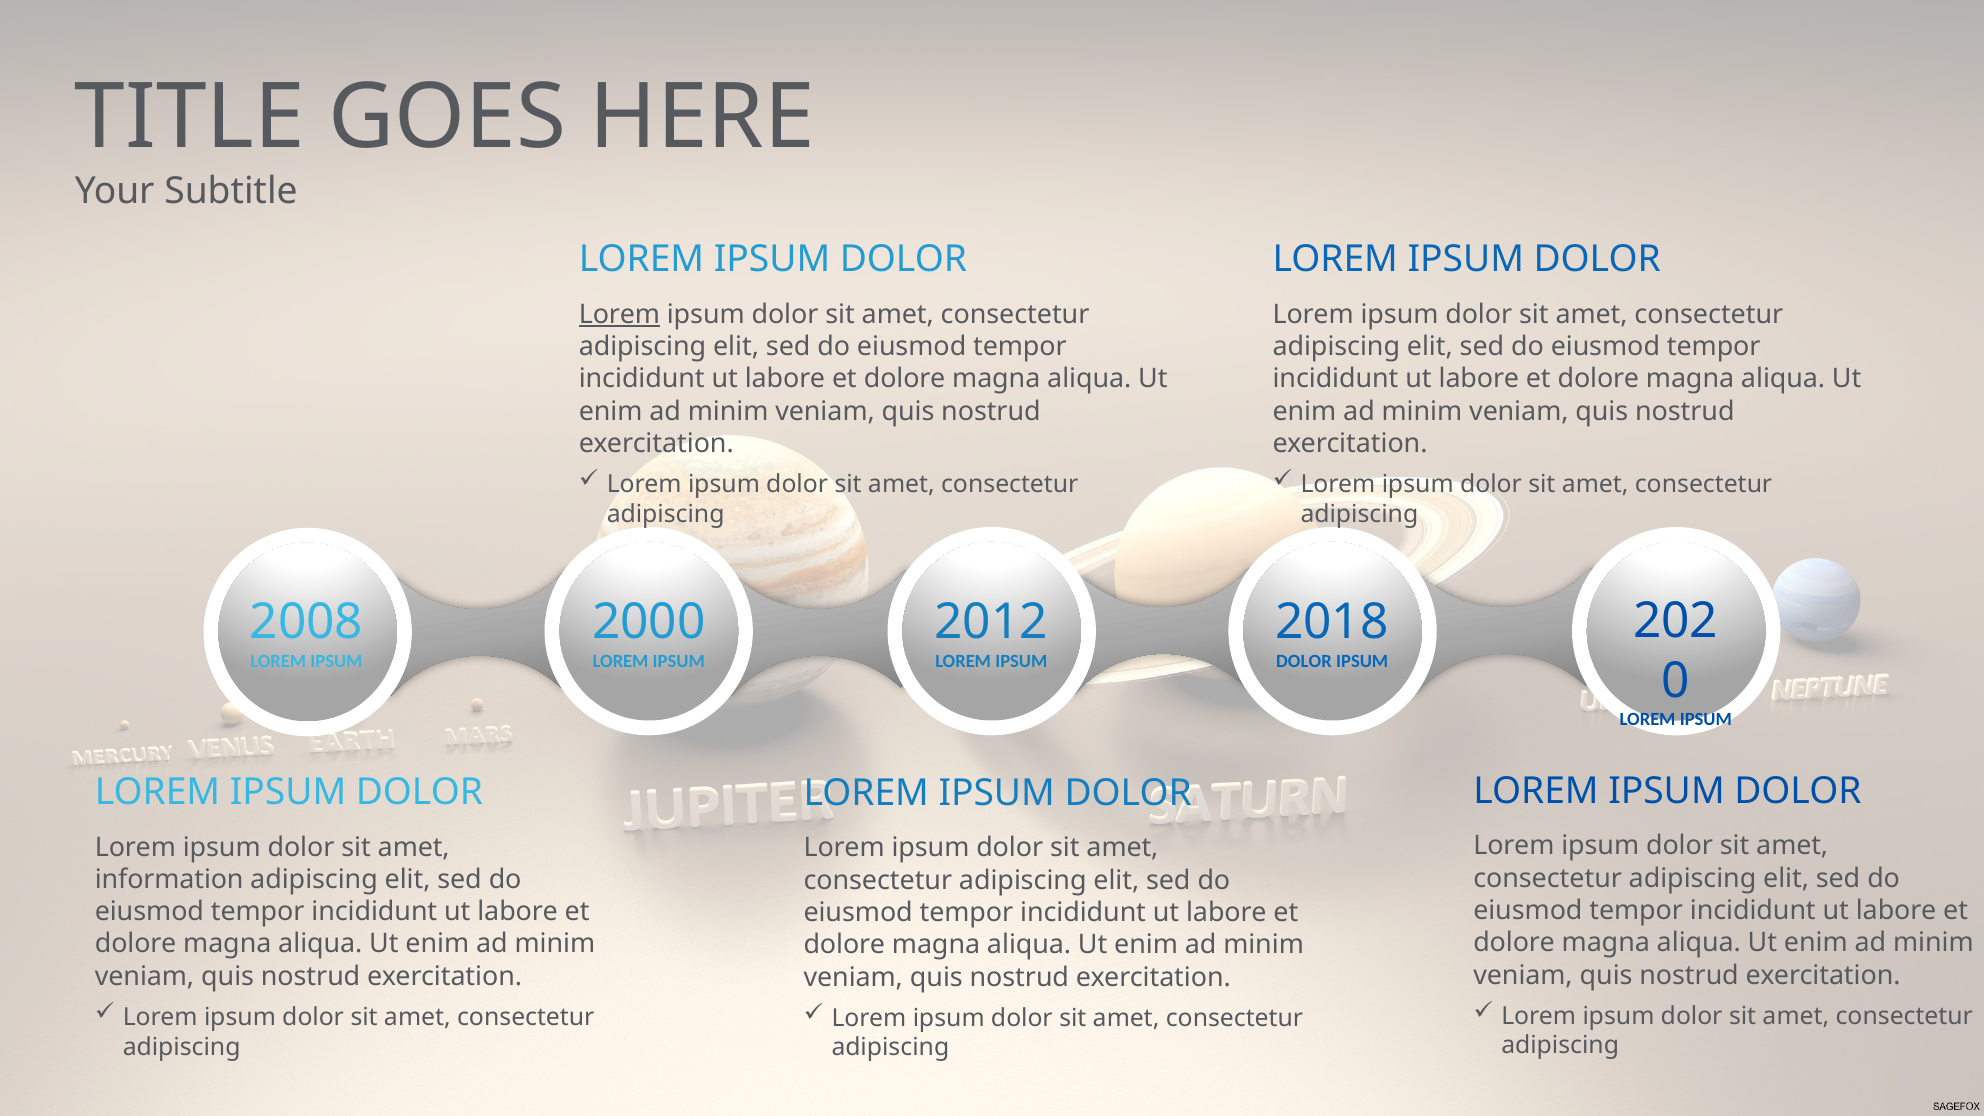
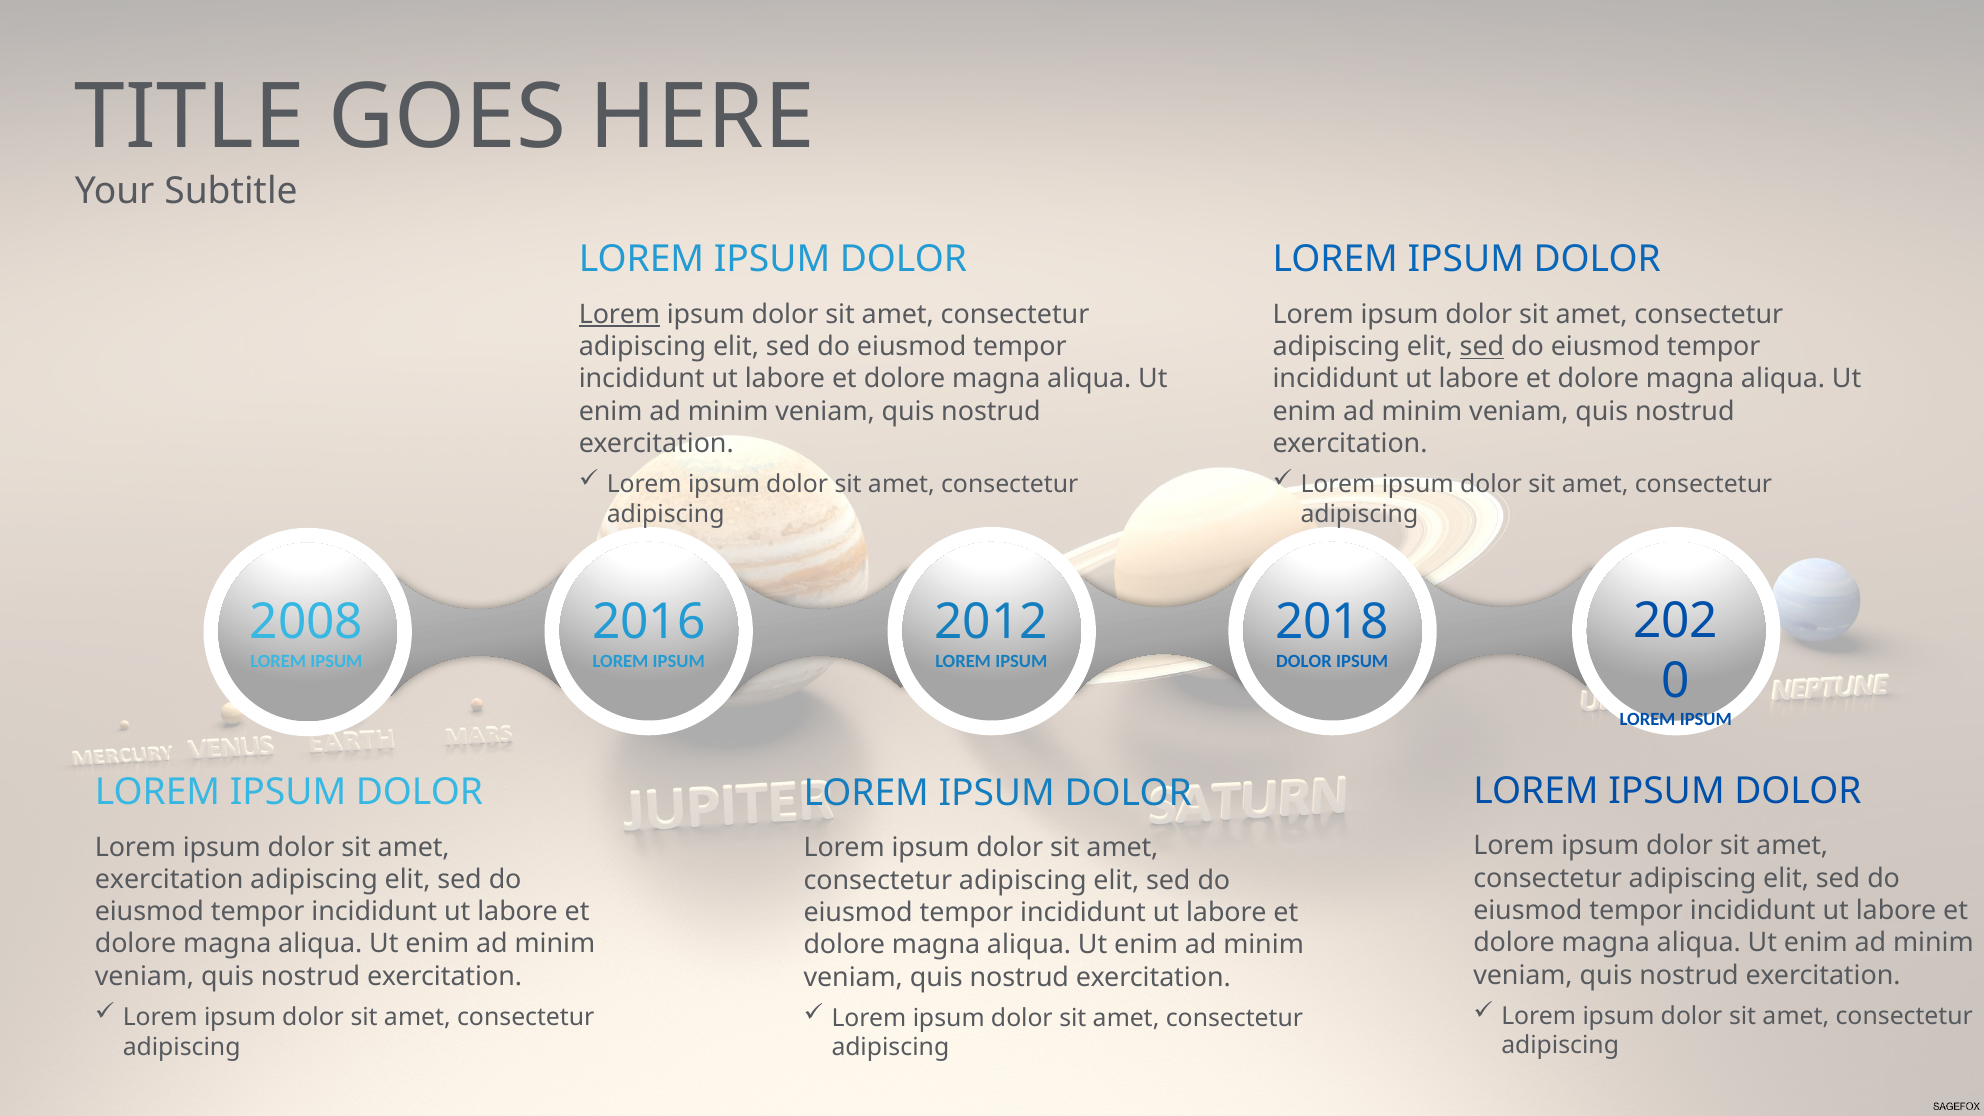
sed at (1482, 347) underline: none -> present
2000: 2000 -> 2016
information at (169, 880): information -> exercitation
